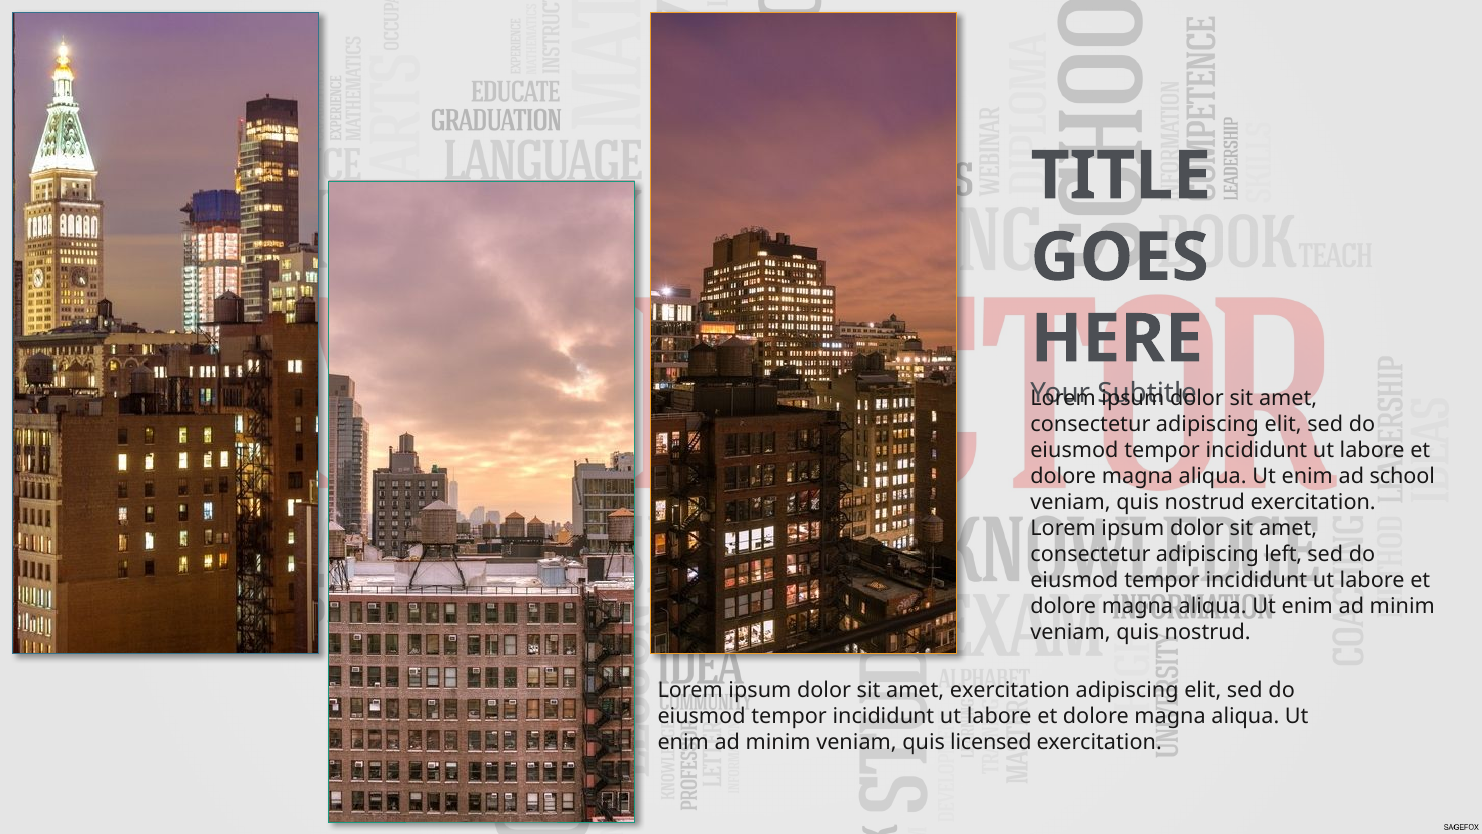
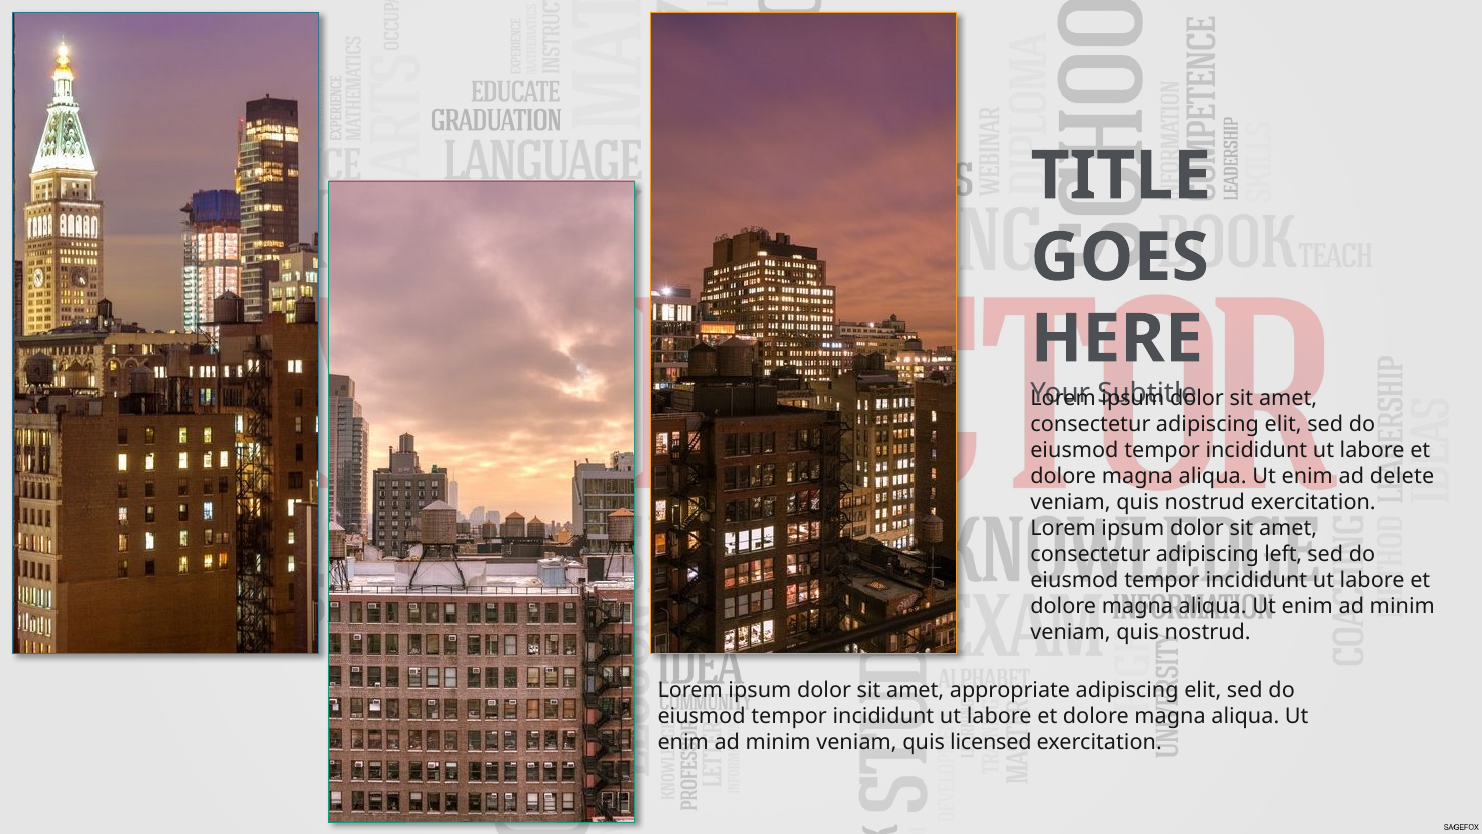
school: school -> delete
amet exercitation: exercitation -> appropriate
